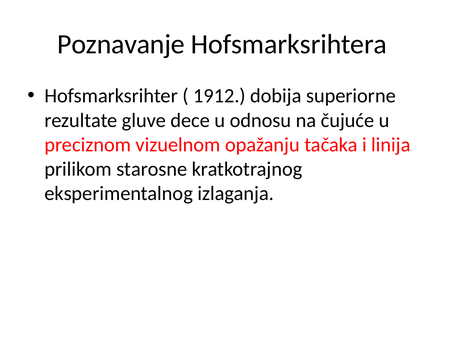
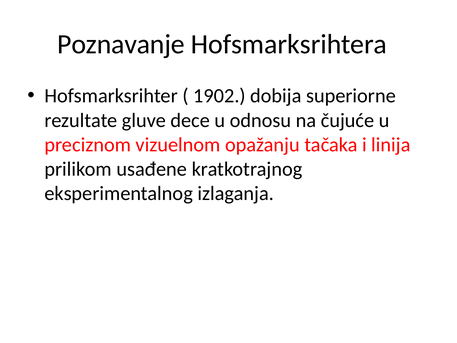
1912: 1912 -> 1902
starosne: starosne -> usađene
